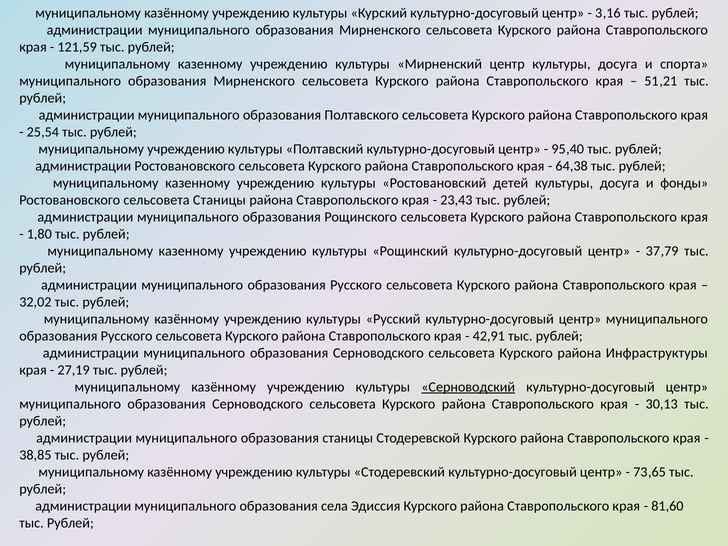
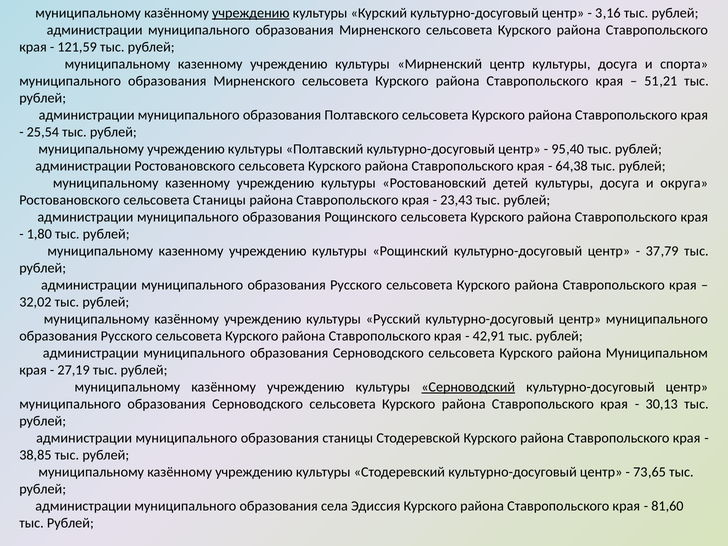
учреждению at (251, 13) underline: none -> present
фонды: фонды -> округа
Инфраструктуры: Инфраструктуры -> Муниципальном
